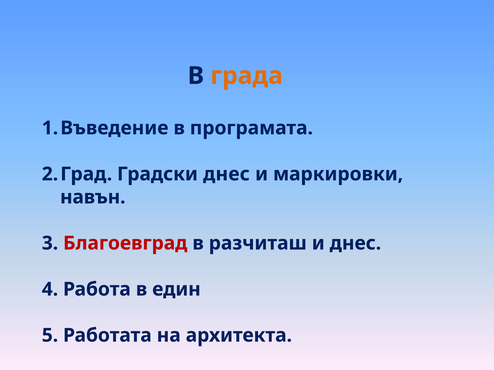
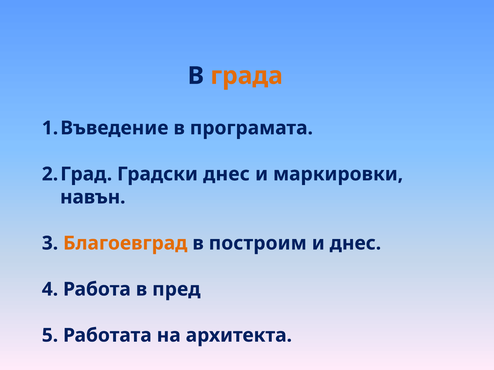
Благоевград colour: red -> orange
разчиташ: разчиташ -> построим
един: един -> пред
